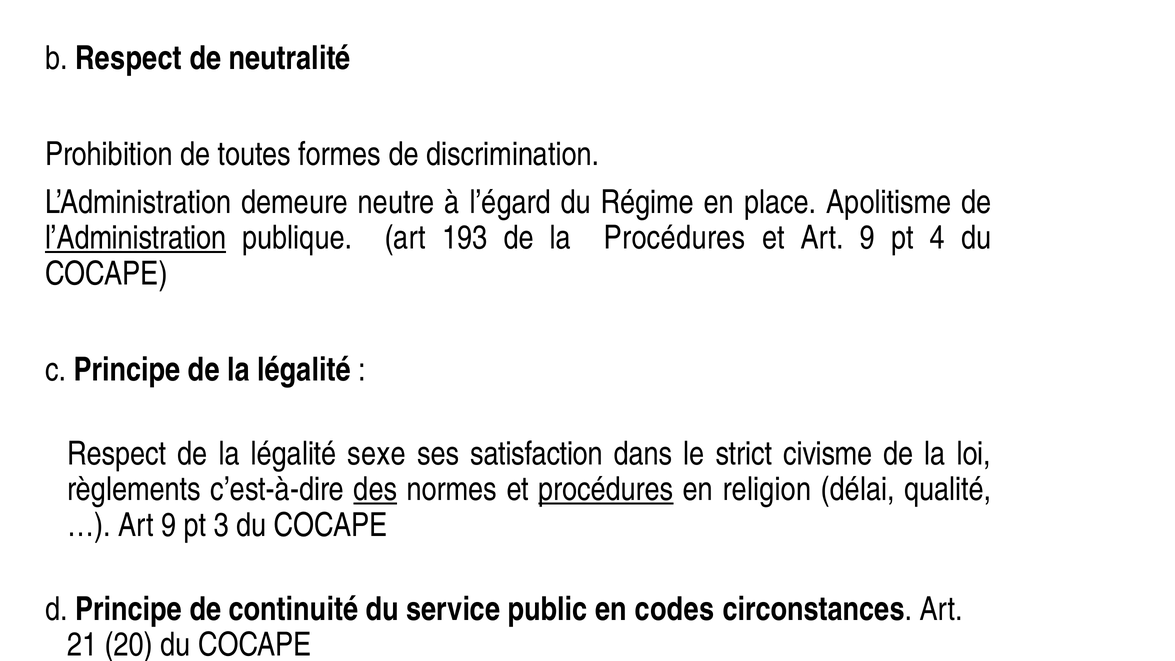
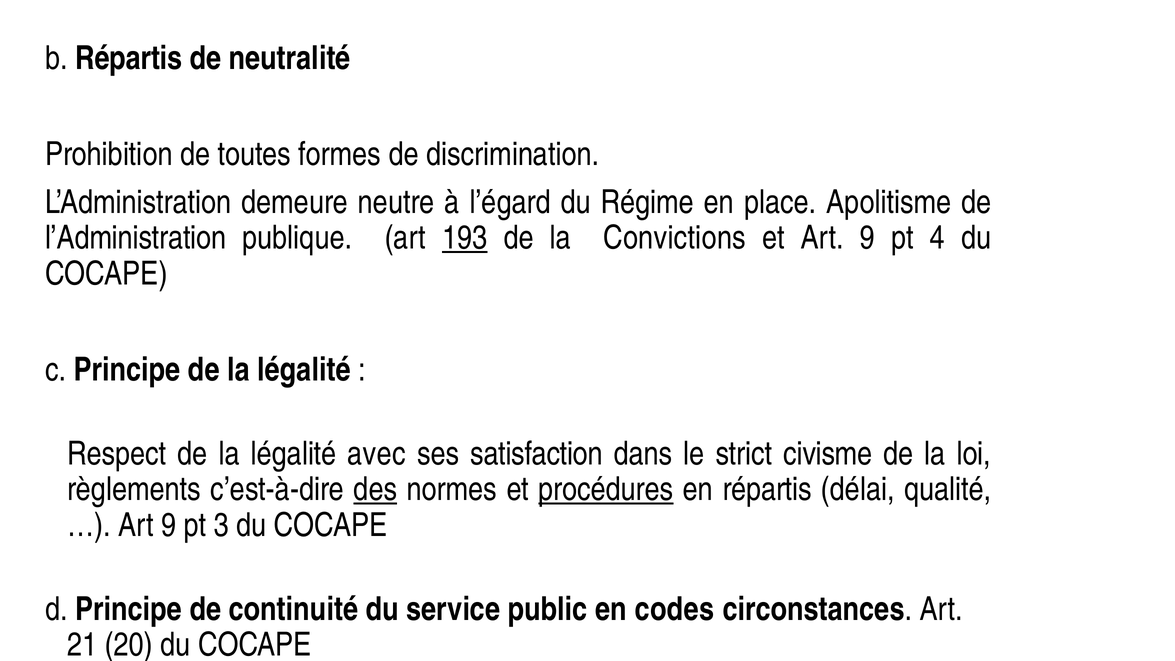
b Respect: Respect -> Répartis
l’Administration at (136, 238) underline: present -> none
193 underline: none -> present
la Procédures: Procédures -> Convictions
sexe: sexe -> avec
en religion: religion -> répartis
